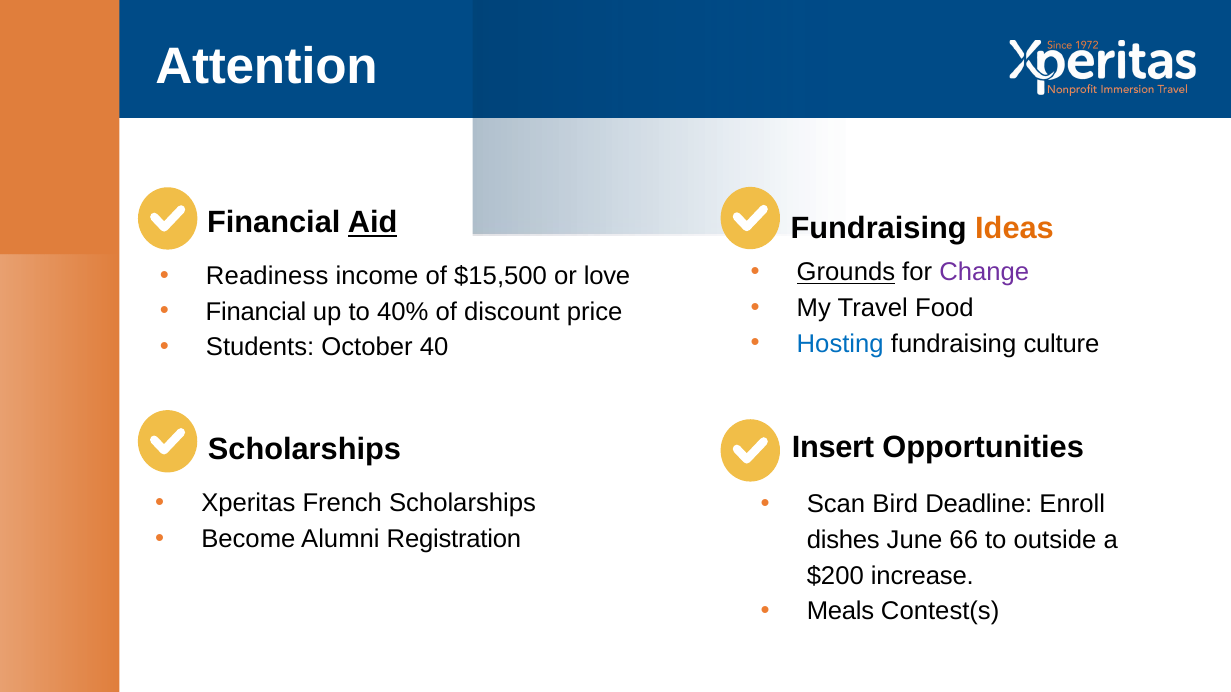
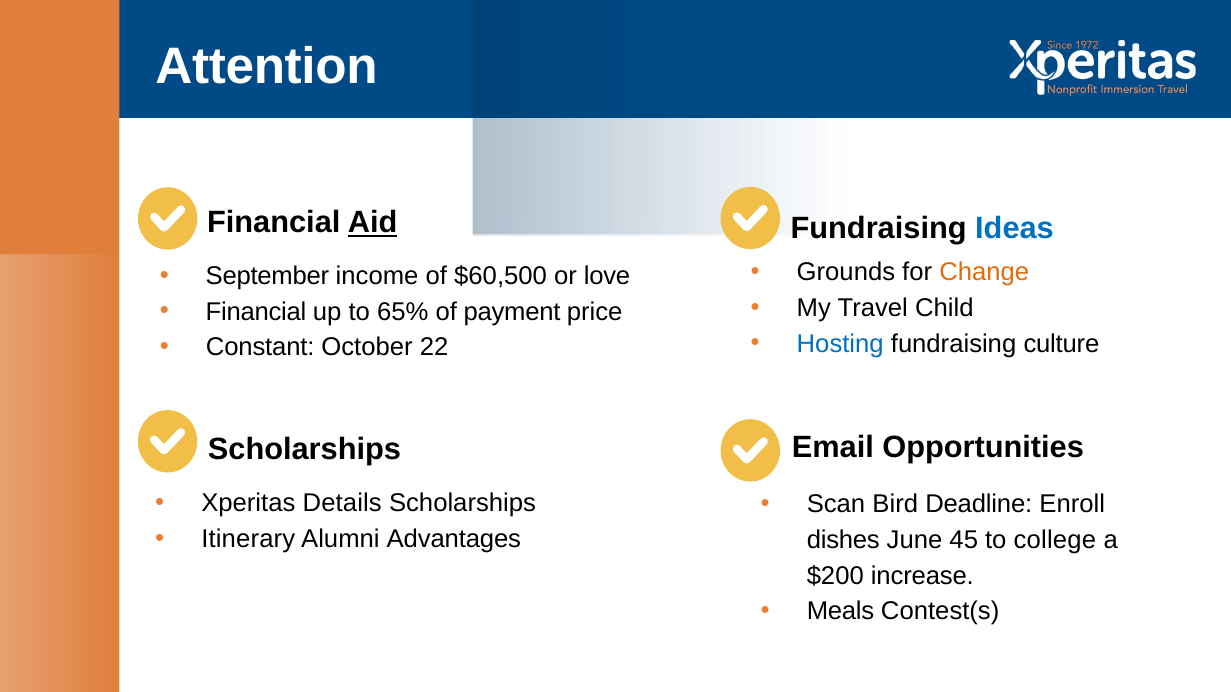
Ideas colour: orange -> blue
Grounds underline: present -> none
Change colour: purple -> orange
Readiness: Readiness -> September
$15,500: $15,500 -> $60,500
Food: Food -> Child
40%: 40% -> 65%
discount: discount -> payment
Students: Students -> Constant
40: 40 -> 22
Insert: Insert -> Email
French: French -> Details
Become: Become -> Itinerary
Registration: Registration -> Advantages
66: 66 -> 45
outside: outside -> college
